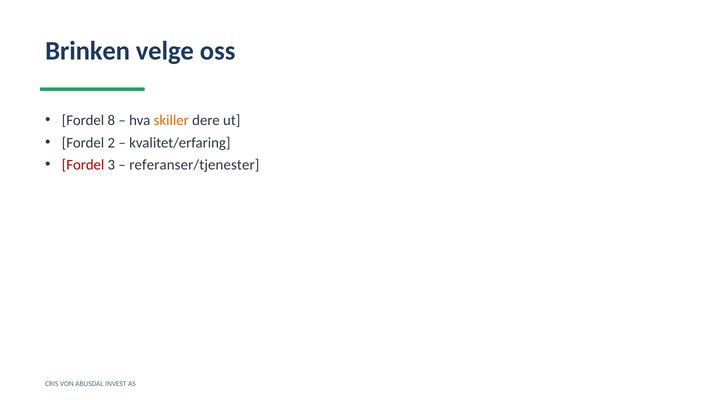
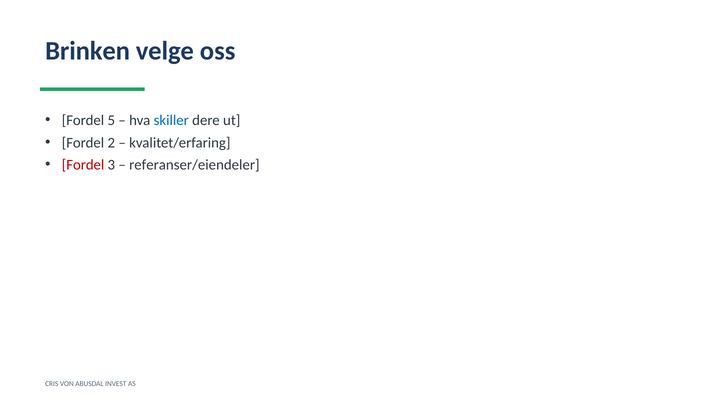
8: 8 -> 5
skiller colour: orange -> blue
referanser/tjenester: referanser/tjenester -> referanser/eiendeler
